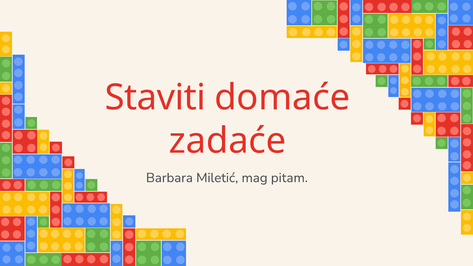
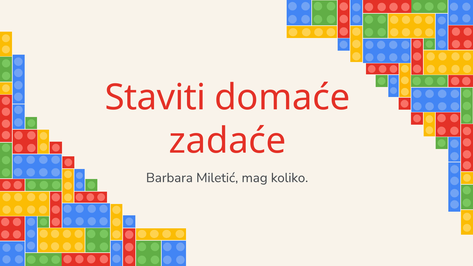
pitam: pitam -> koliko
